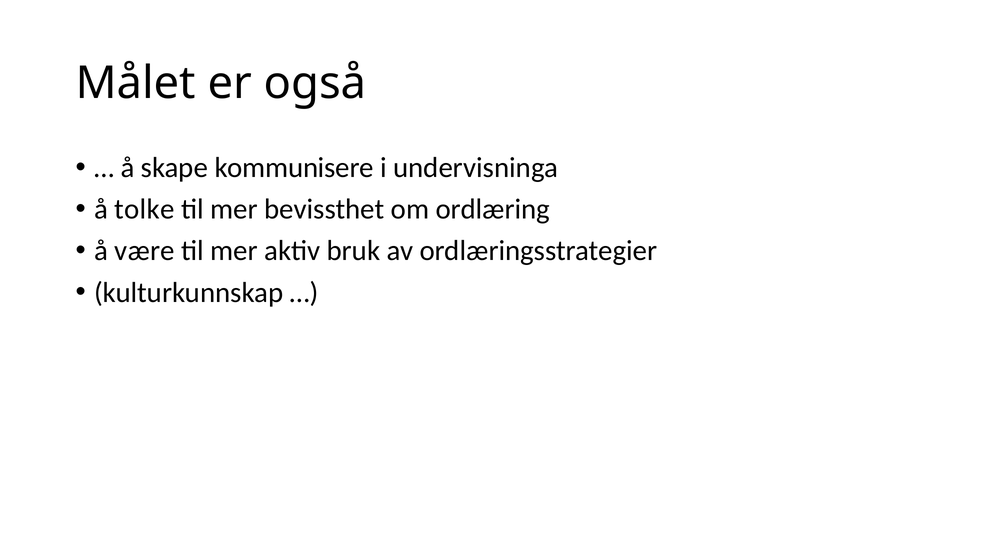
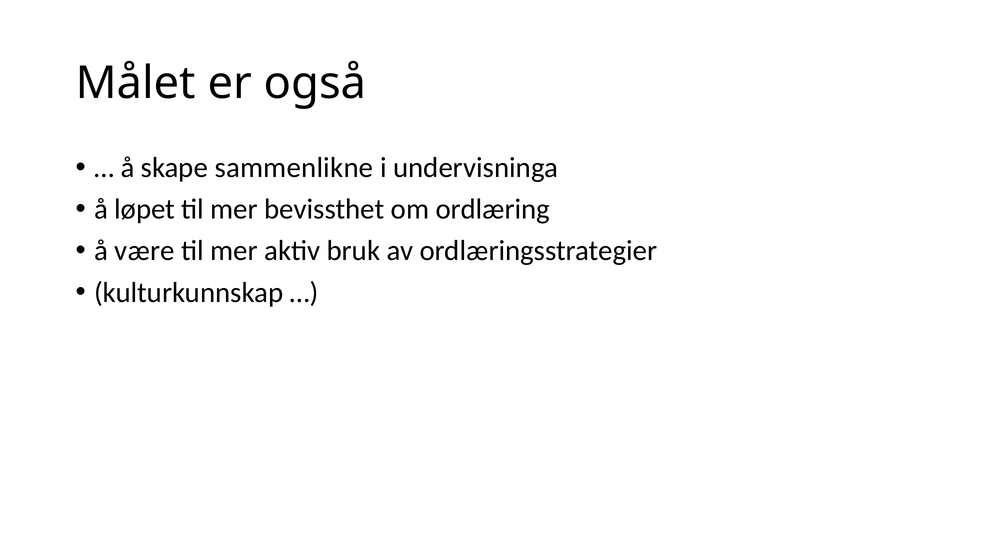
kommunisere: kommunisere -> sammenlikne
tolke: tolke -> løpet
